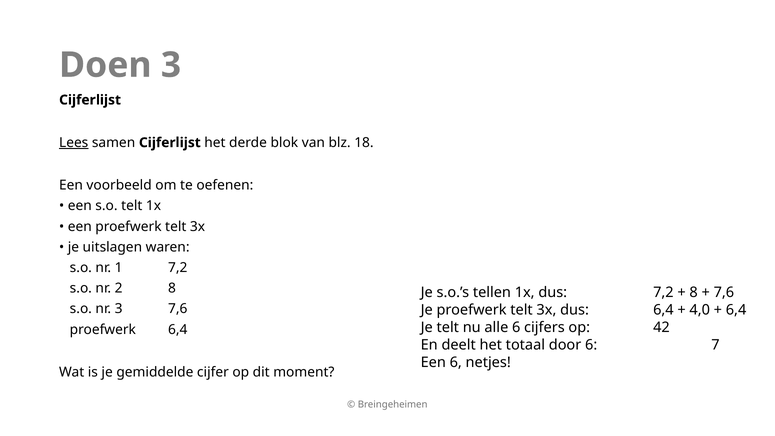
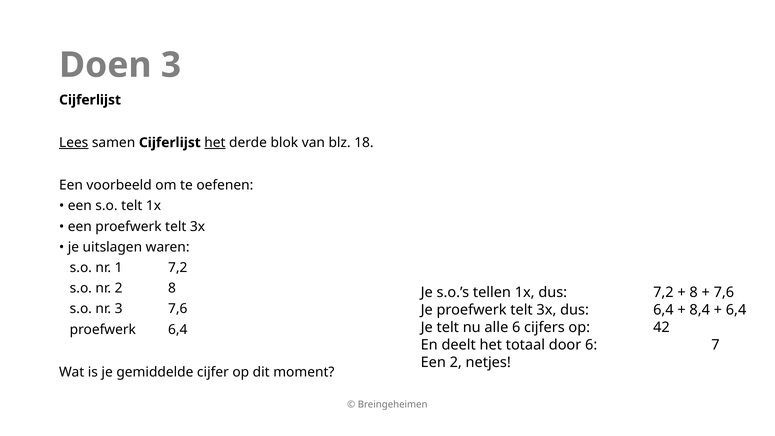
het at (215, 143) underline: none -> present
4,0: 4,0 -> 8,4
Een 6: 6 -> 2
